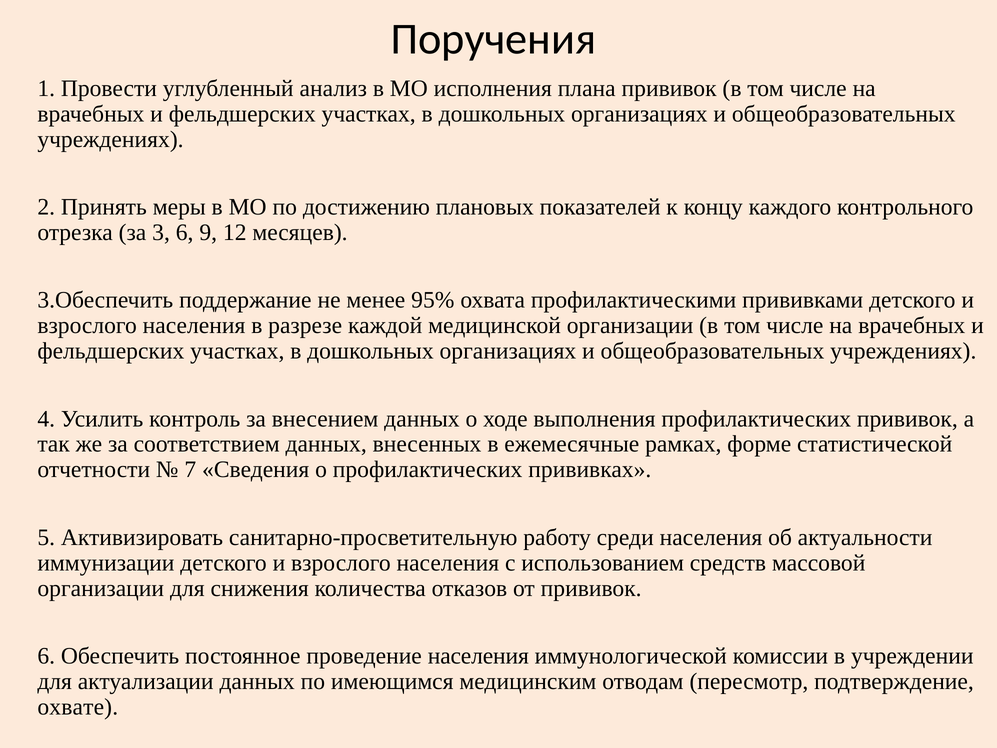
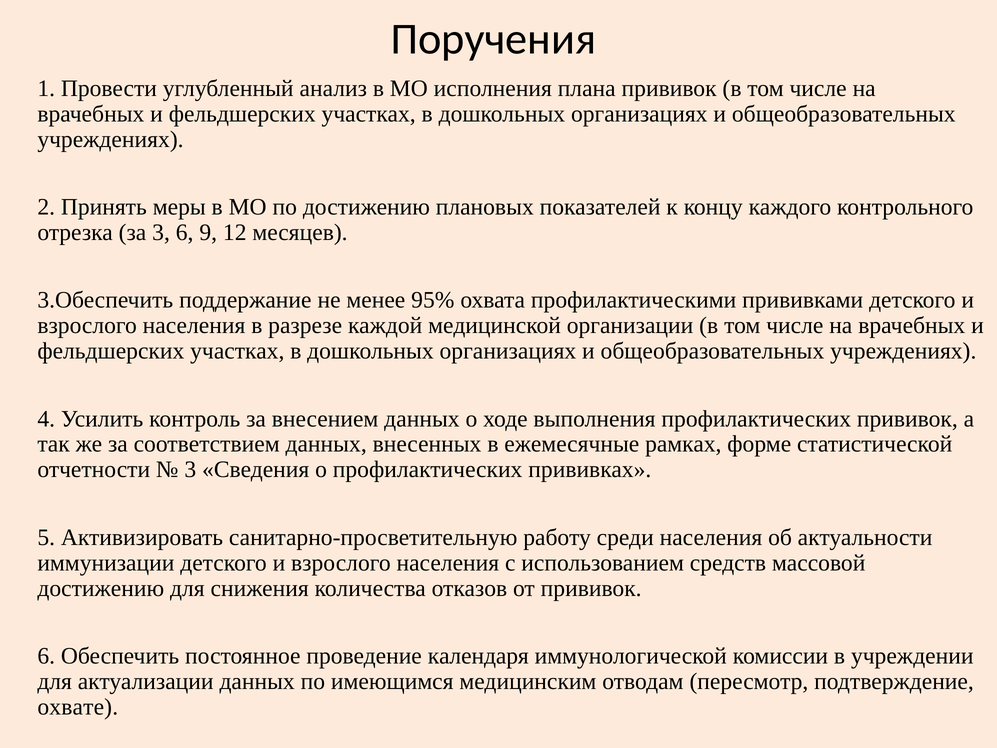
7 at (190, 469): 7 -> 3
организации at (101, 588): организации -> достижению
проведение населения: населения -> календаря
